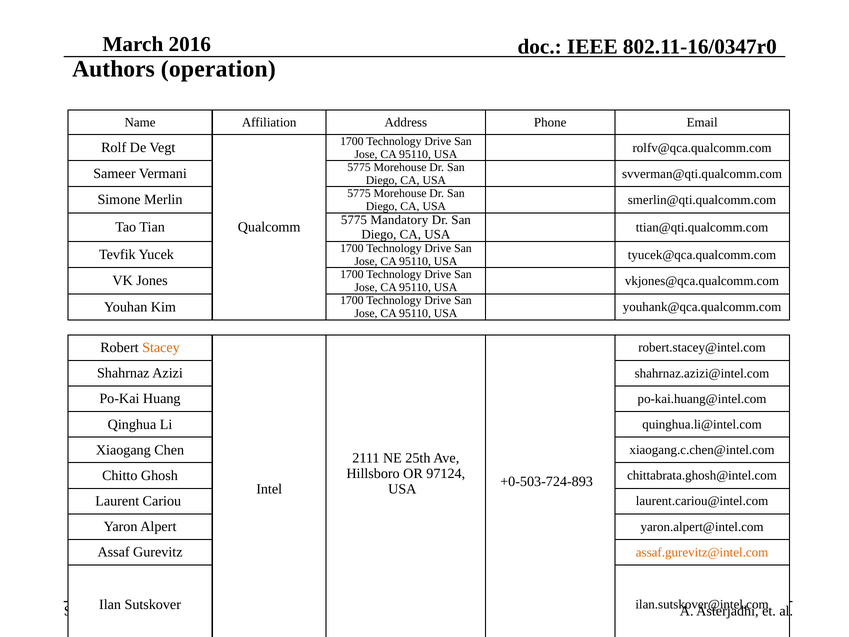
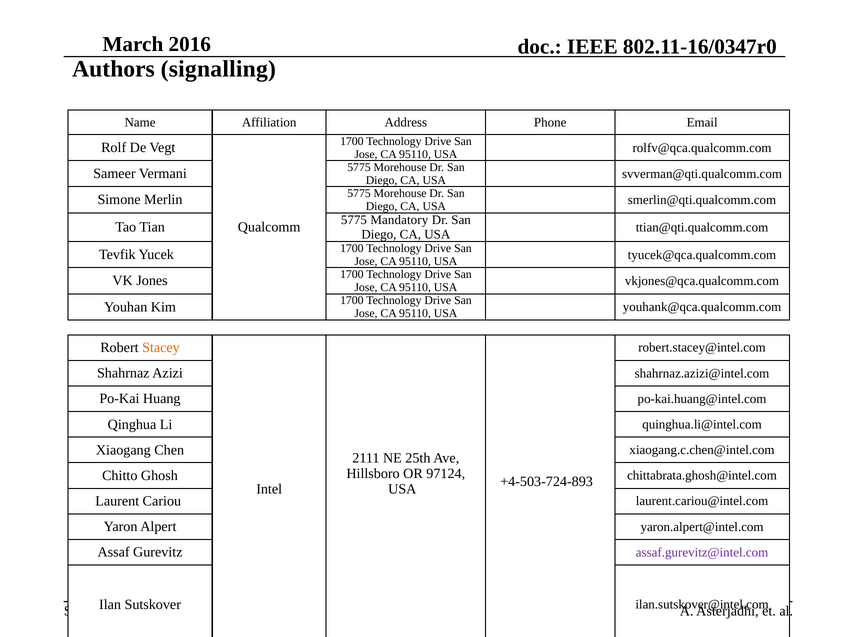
operation: operation -> signalling
+0-503-724-893: +0-503-724-893 -> +4-503-724-893
assaf.gurevitz@intel.com colour: orange -> purple
